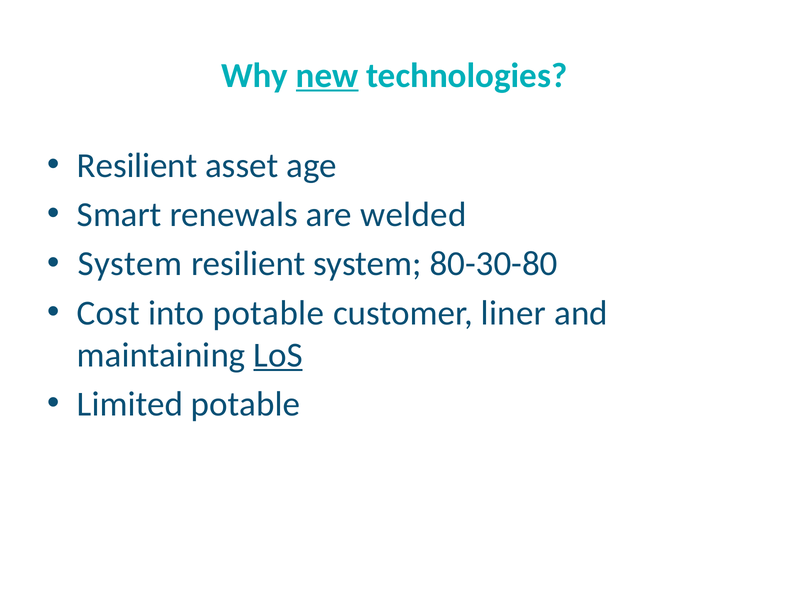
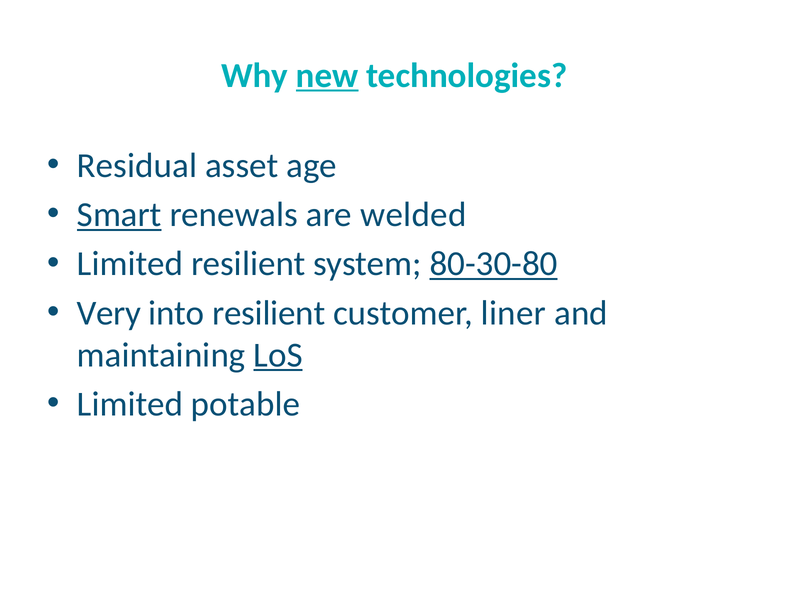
Resilient at (137, 166): Resilient -> Residual
Smart underline: none -> present
System at (130, 264): System -> Limited
80-30-80 underline: none -> present
Cost: Cost -> Very
into potable: potable -> resilient
